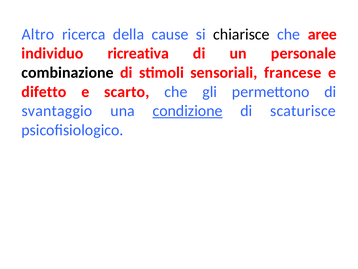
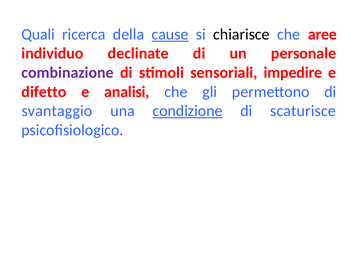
Altro: Altro -> Quali
cause underline: none -> present
ricreativa: ricreativa -> declinate
combinazione colour: black -> purple
francese: francese -> impedire
scarto: scarto -> analisi
